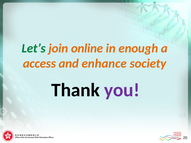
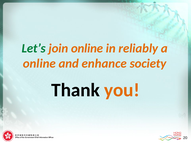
enough: enough -> reliably
access at (39, 64): access -> online
you colour: purple -> orange
